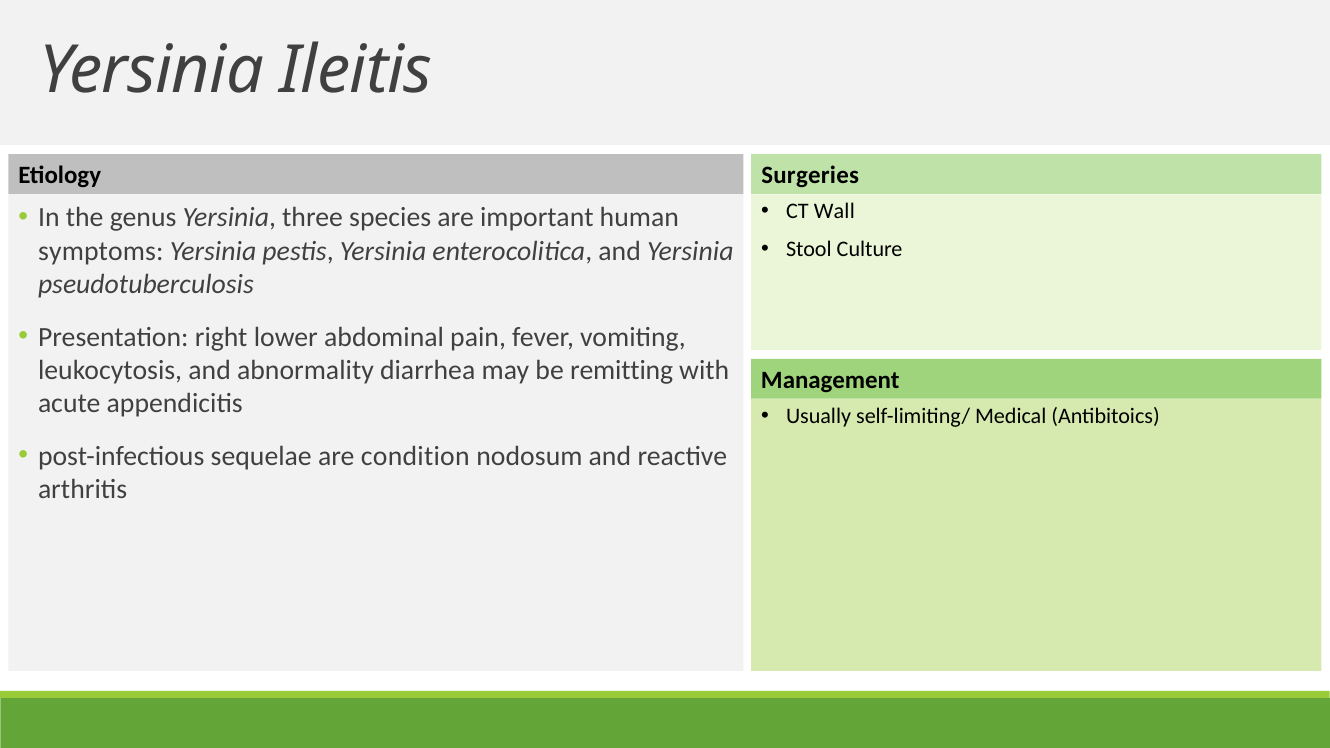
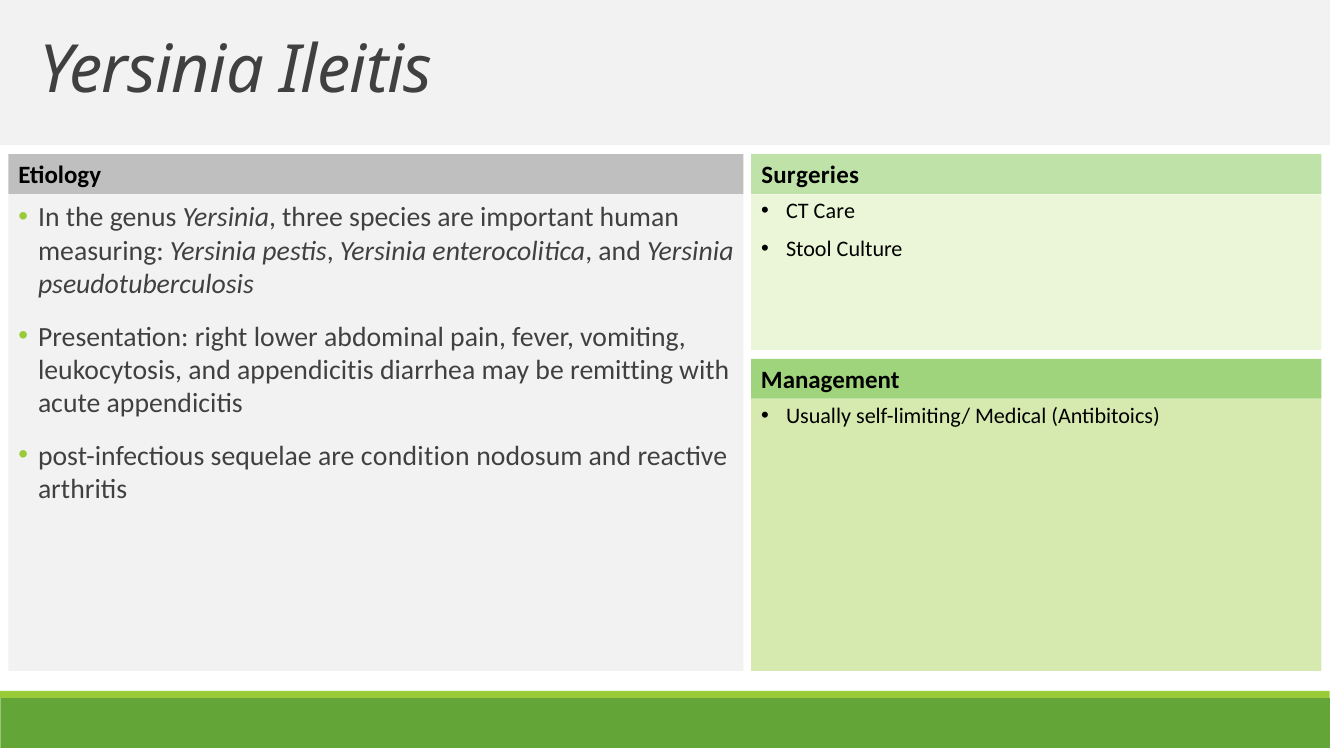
Wall: Wall -> Care
symptoms: symptoms -> measuring
and abnormality: abnormality -> appendicitis
